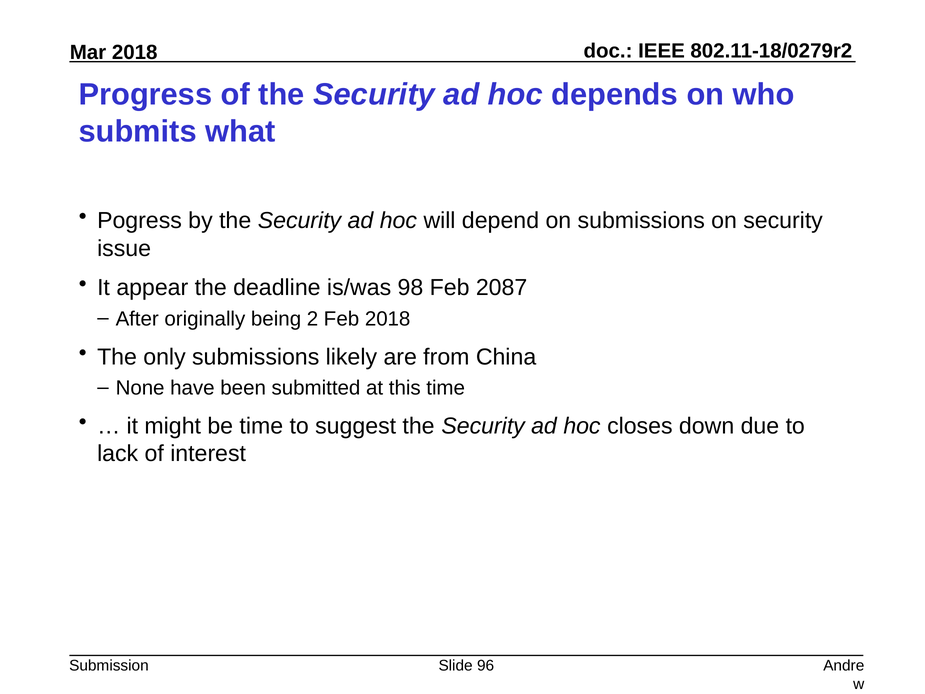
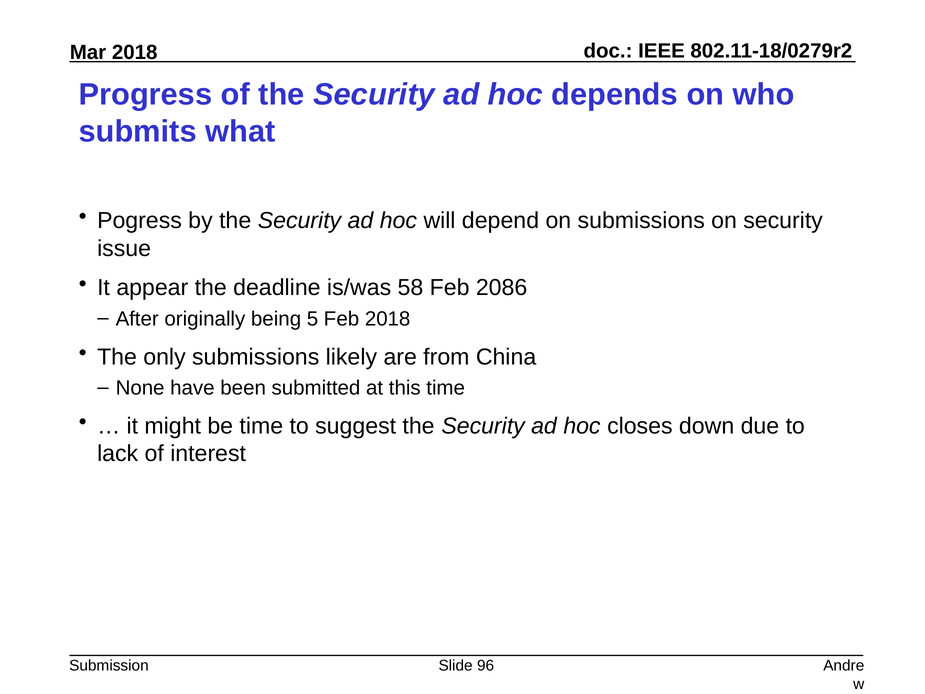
98: 98 -> 58
2087: 2087 -> 2086
2: 2 -> 5
